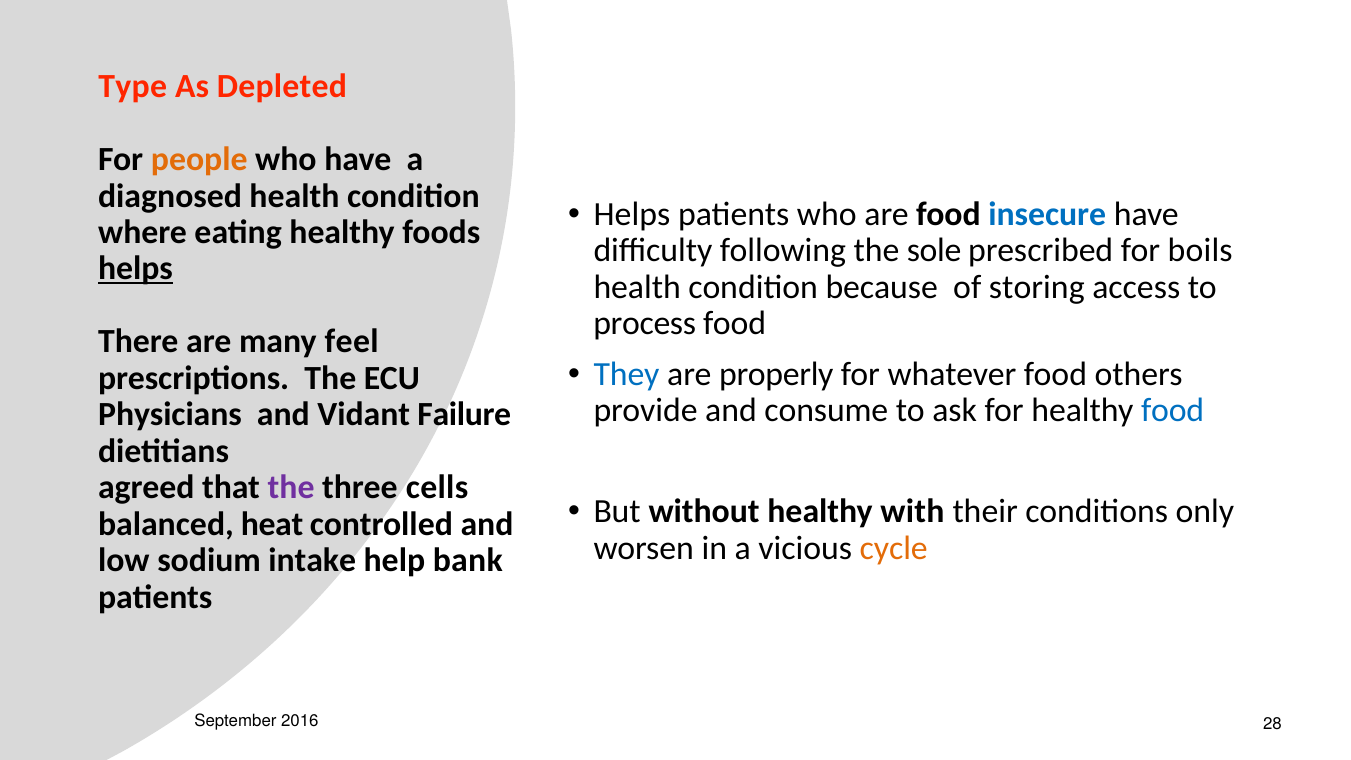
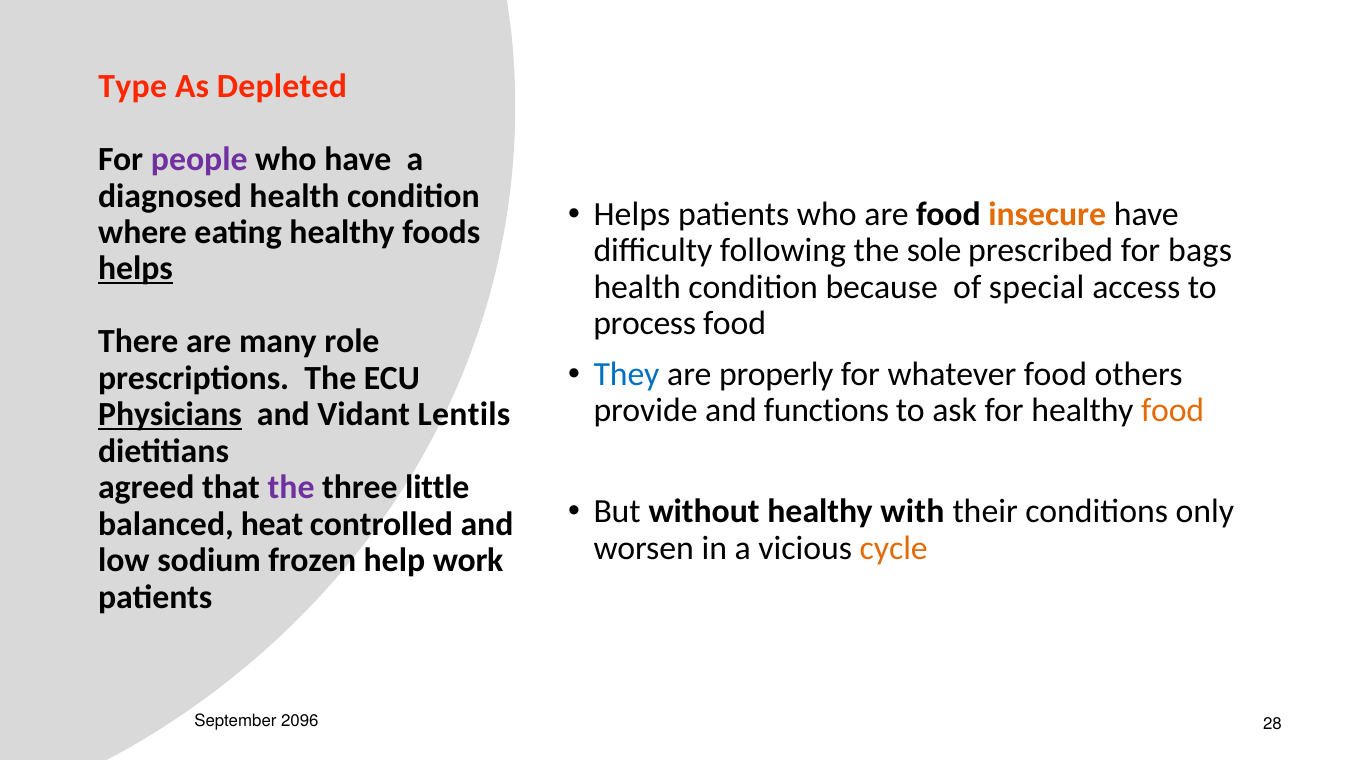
people colour: orange -> purple
insecure colour: blue -> orange
boils: boils -> bags
storing: storing -> special
feel: feel -> role
consume: consume -> functions
food at (1173, 411) colour: blue -> orange
Physicians underline: none -> present
Failure: Failure -> Lentils
cells: cells -> little
intake: intake -> frozen
bank: bank -> work
2016: 2016 -> 2096
